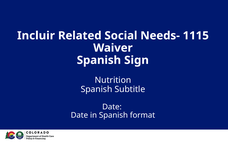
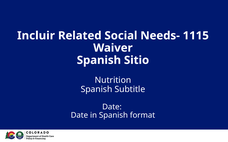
Sign: Sign -> Sitio
